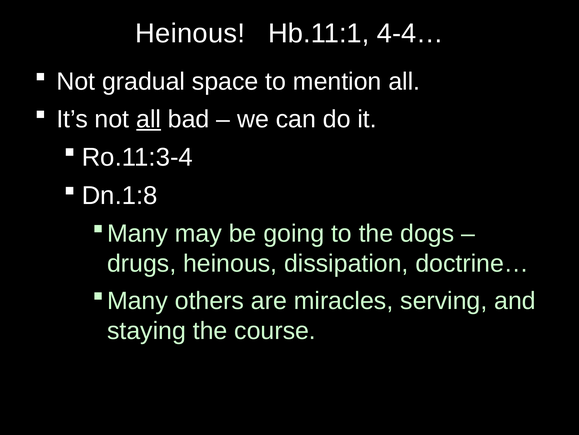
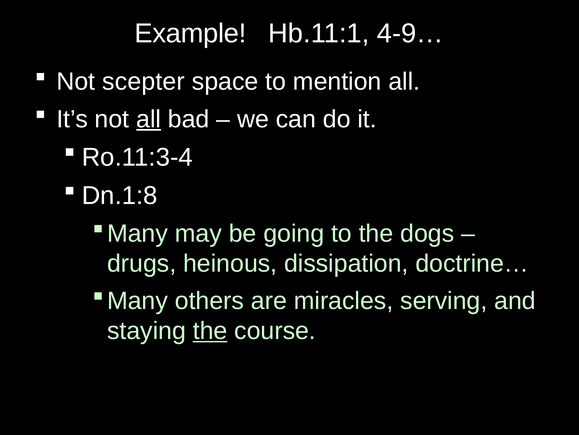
Heinous at (190, 33): Heinous -> Example
4-4…: 4-4… -> 4-9…
gradual: gradual -> scepter
the at (210, 330) underline: none -> present
